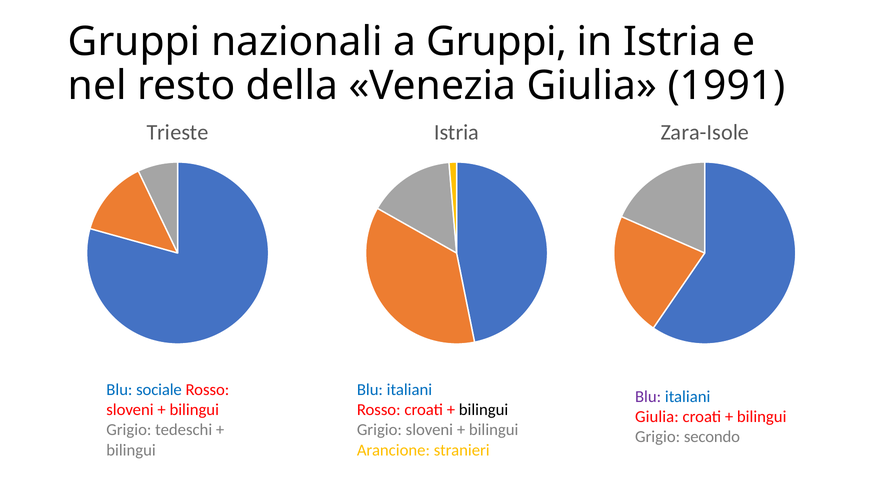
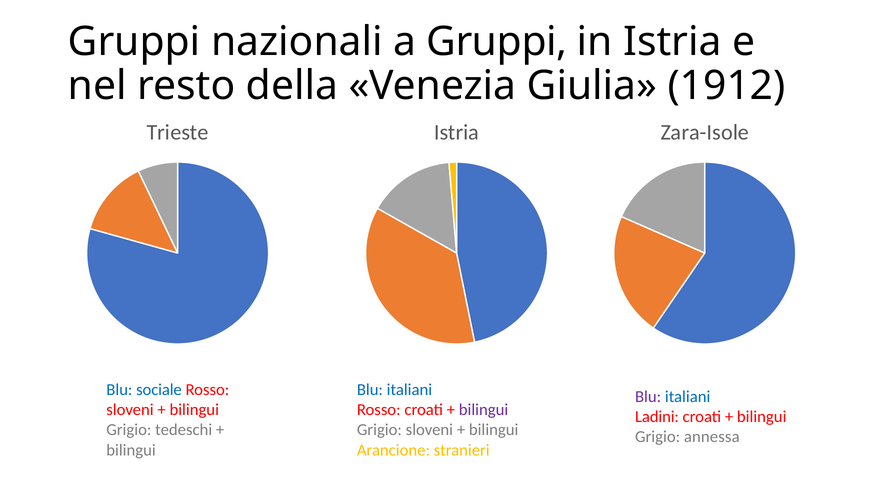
1991: 1991 -> 1912
bilingui at (484, 410) colour: black -> purple
Giulia at (657, 417): Giulia -> Ladini
secondo: secondo -> annessa
